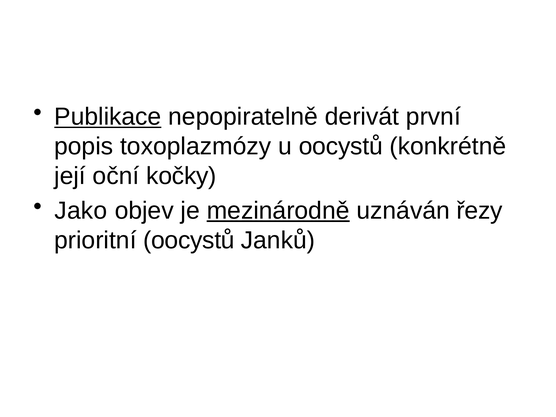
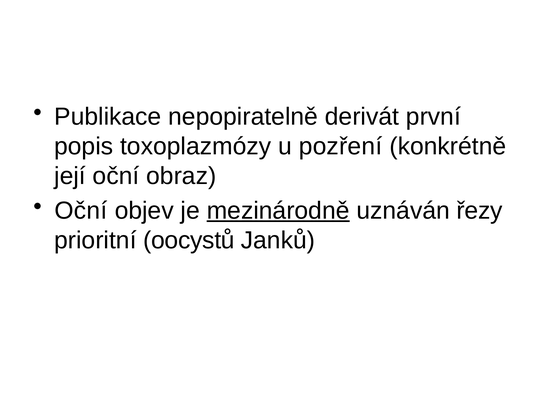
Publikace underline: present -> none
u oocystů: oocystů -> pozření
kočky: kočky -> obraz
Jako at (81, 211): Jako -> Oční
